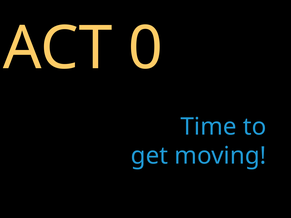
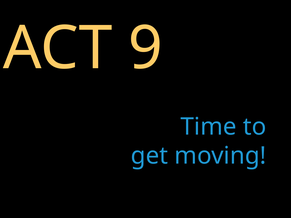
0: 0 -> 9
